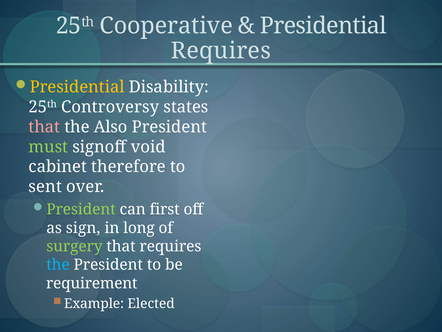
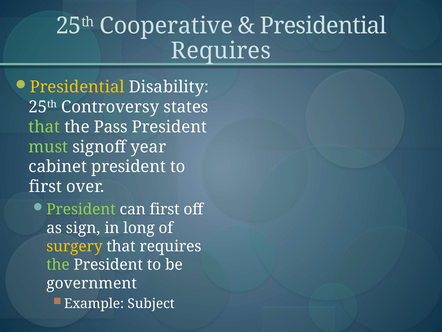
that at (44, 127) colour: pink -> light green
Also: Also -> Pass
void: void -> year
cabinet therefore: therefore -> president
sent at (45, 186): sent -> first
surgery colour: light green -> yellow
the at (58, 264) colour: light blue -> light green
requirement: requirement -> government
Elected: Elected -> Subject
